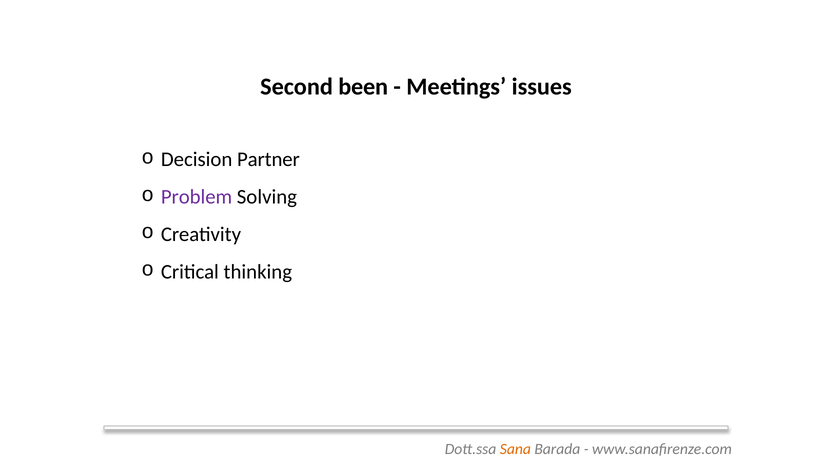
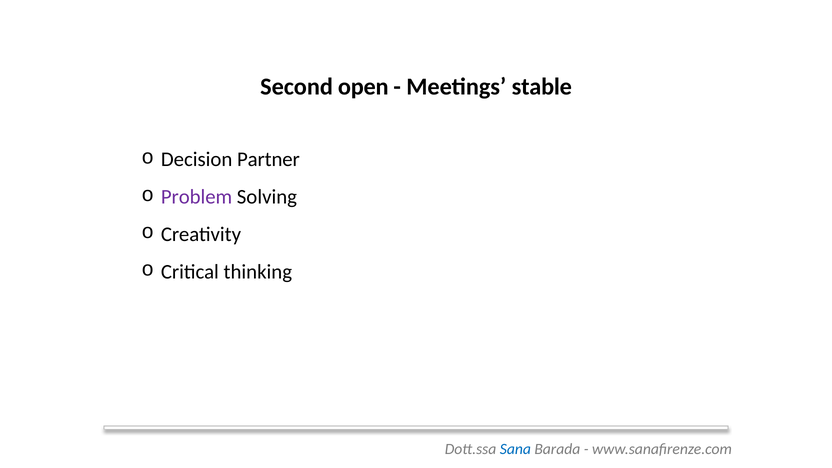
been: been -> open
issues: issues -> stable
Sana colour: orange -> blue
